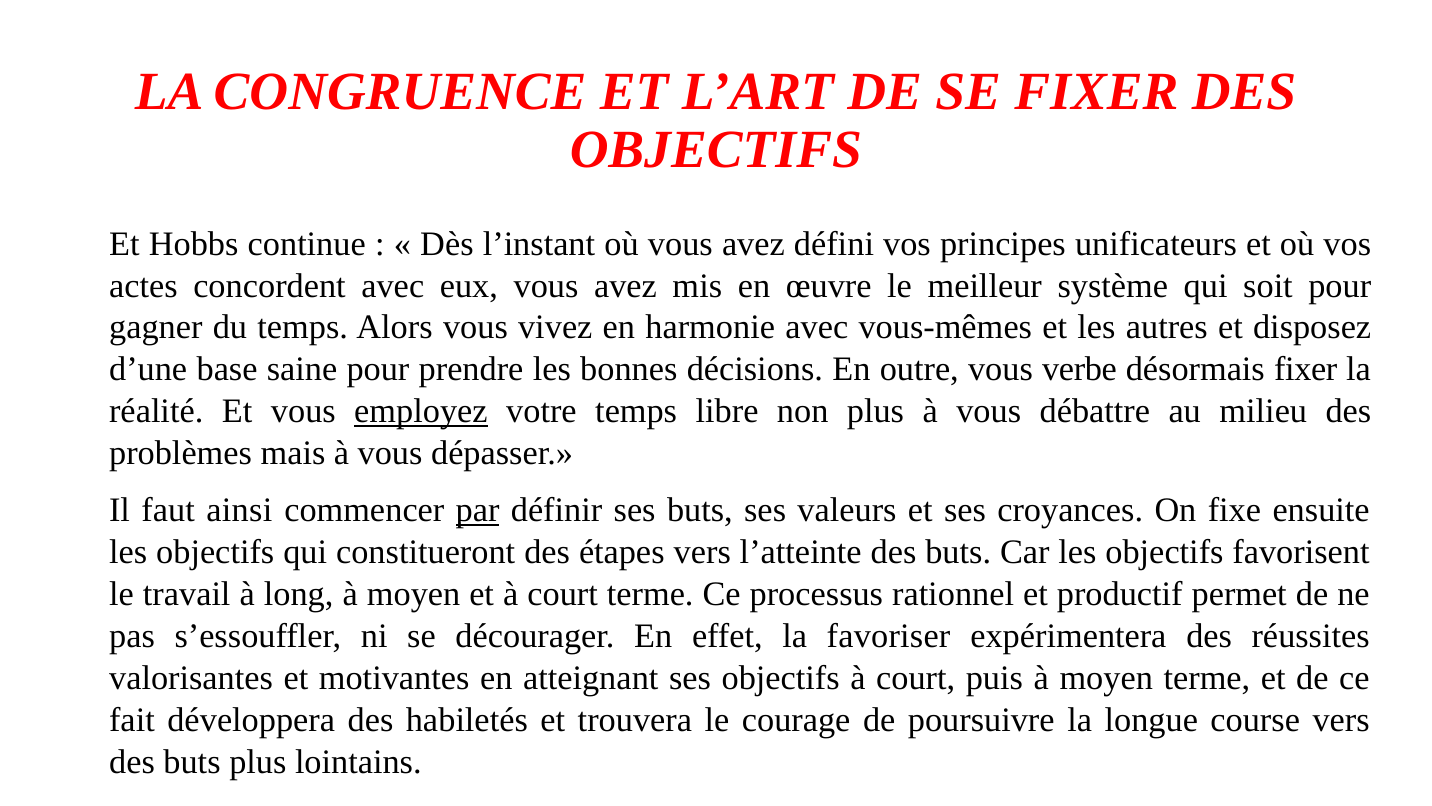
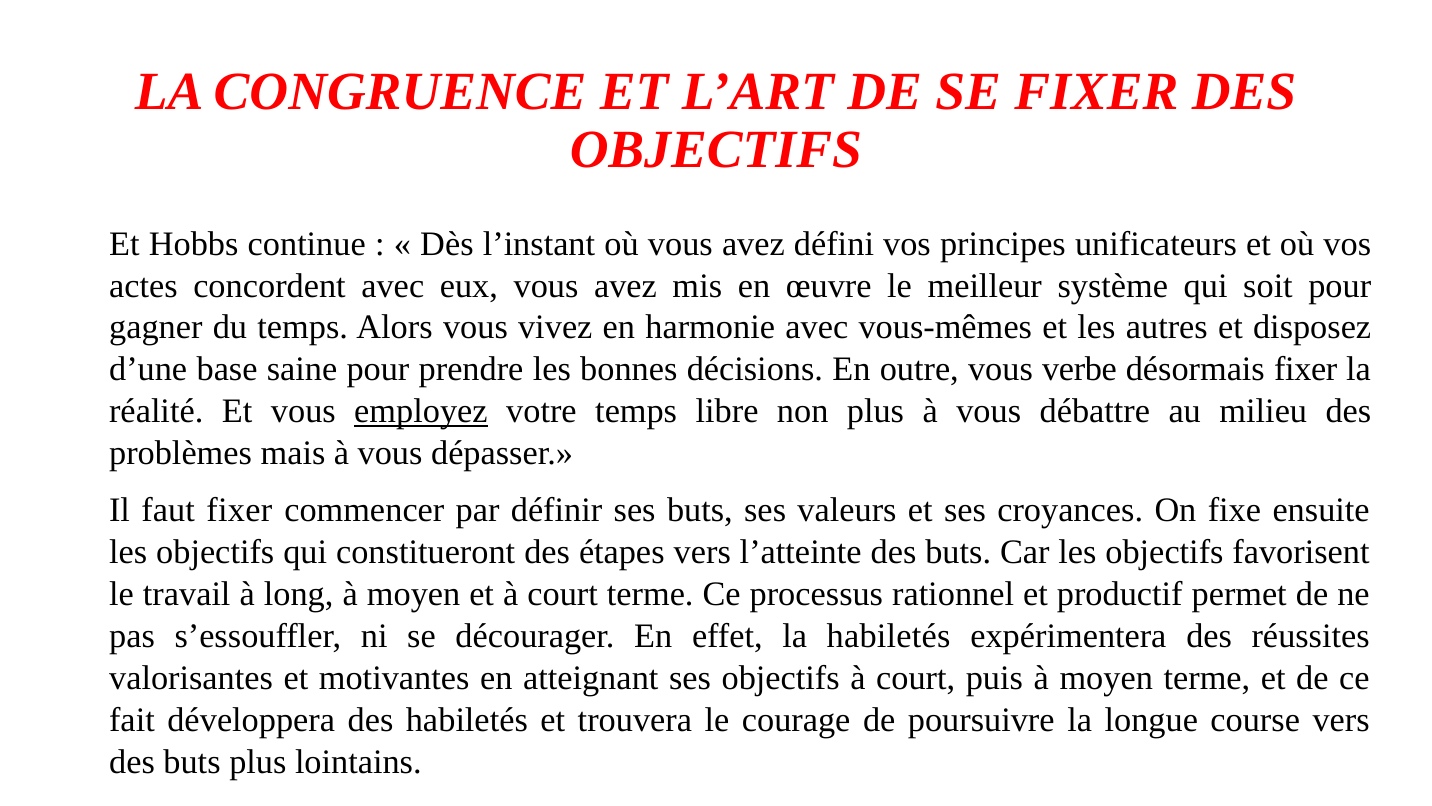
faut ainsi: ainsi -> fixer
par underline: present -> none
la favoriser: favoriser -> habiletés
